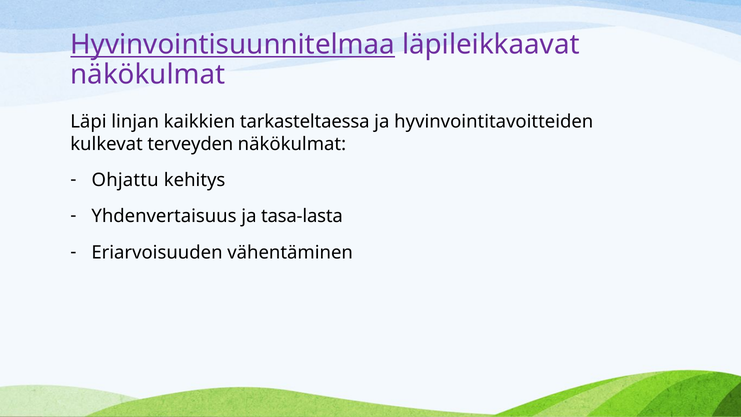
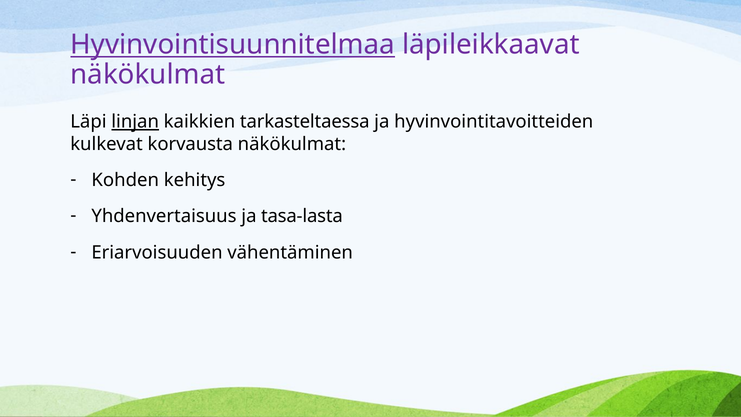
linjan underline: none -> present
terveyden: terveyden -> korvausta
Ohjattu: Ohjattu -> Kohden
